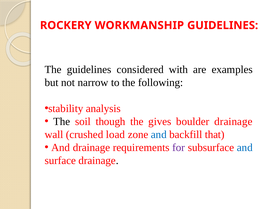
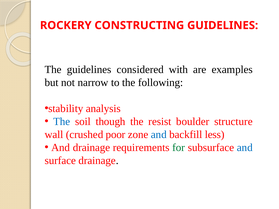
WORKMANSHIP: WORKMANSHIP -> CONSTRUCTING
The at (62, 122) colour: black -> blue
gives: gives -> resist
boulder drainage: drainage -> structure
load: load -> poor
that: that -> less
for colour: purple -> green
